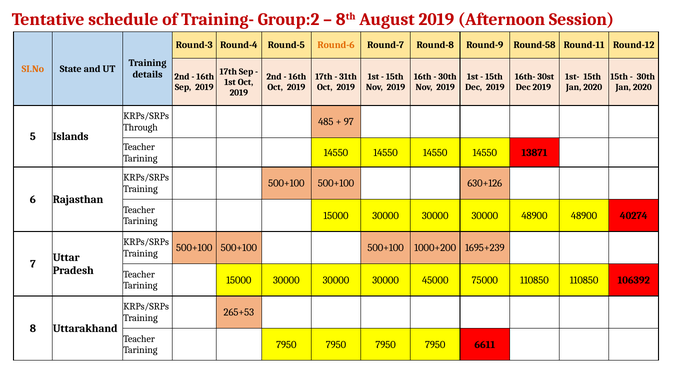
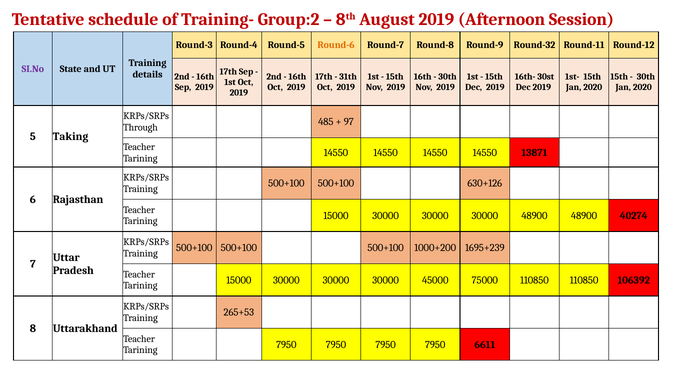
Round-58: Round-58 -> Round-32
SI.No colour: orange -> purple
Islands: Islands -> Taking
